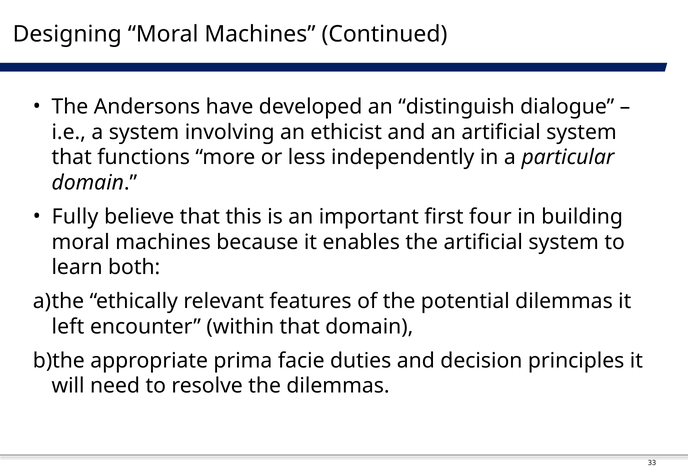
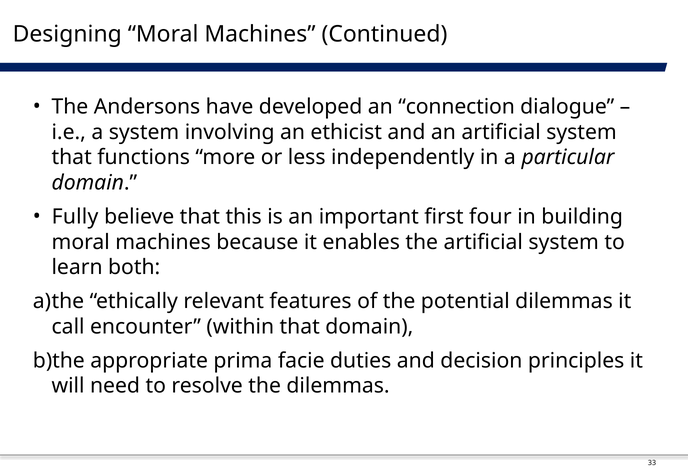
distinguish: distinguish -> connection
left: left -> call
